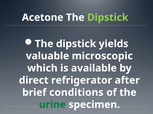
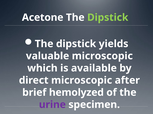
direct refrigerator: refrigerator -> microscopic
conditions: conditions -> hemolyzed
urine colour: green -> purple
